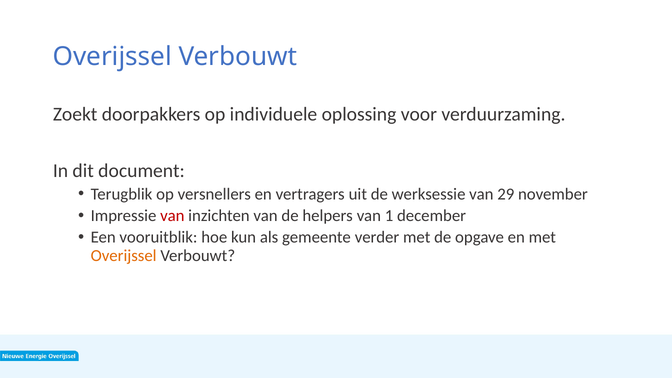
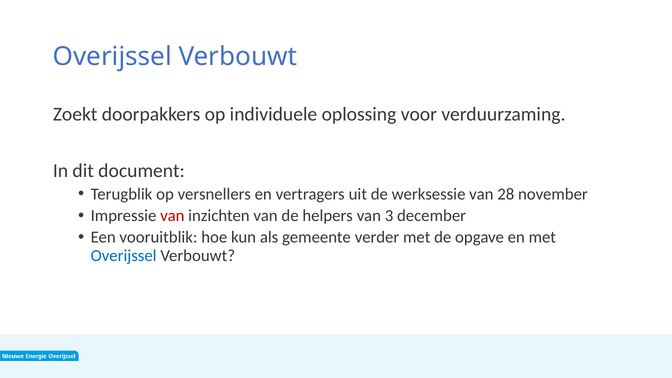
29: 29 -> 28
1: 1 -> 3
Overijssel at (124, 255) colour: orange -> blue
